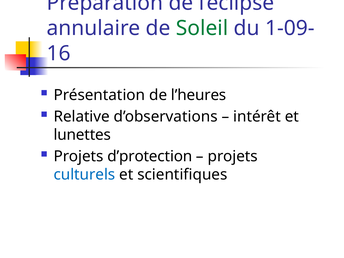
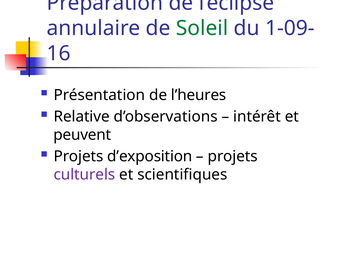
lunettes: lunettes -> peuvent
d’protection: d’protection -> d’exposition
culturels colour: blue -> purple
